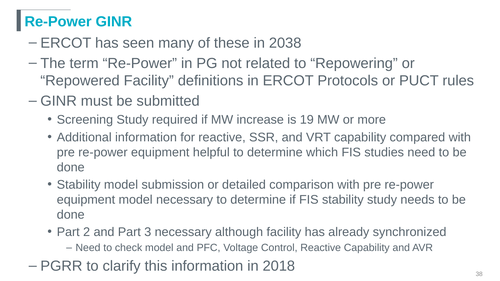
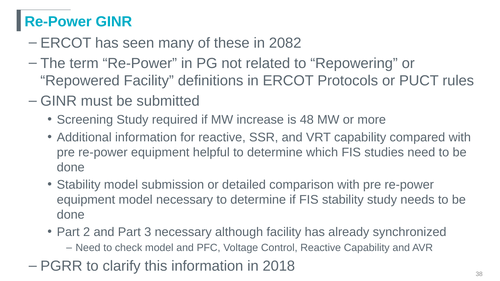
2038: 2038 -> 2082
19: 19 -> 48
